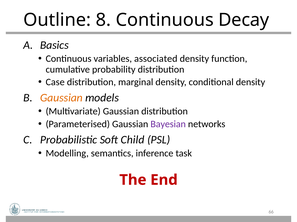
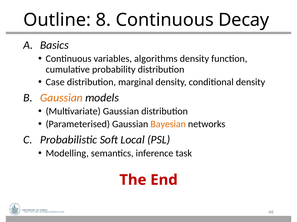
associated: associated -> algorithms
Bayesian colour: purple -> orange
Child: Child -> Local
